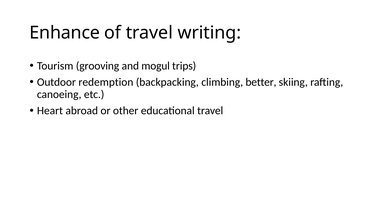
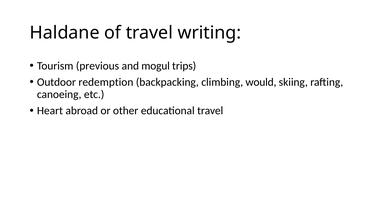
Enhance: Enhance -> Haldane
grooving: grooving -> previous
better: better -> would
